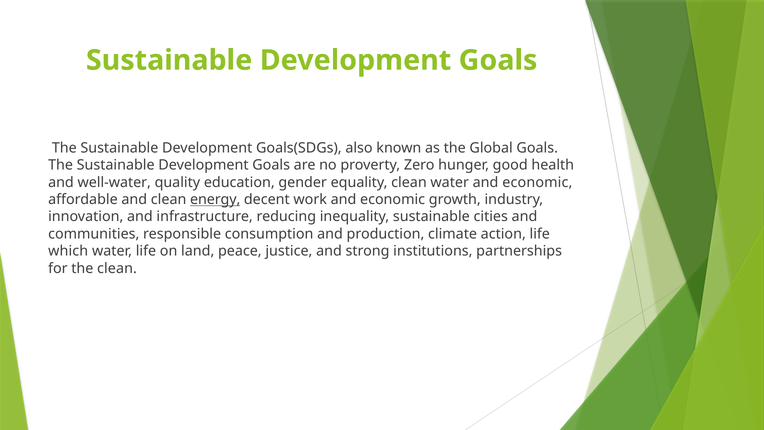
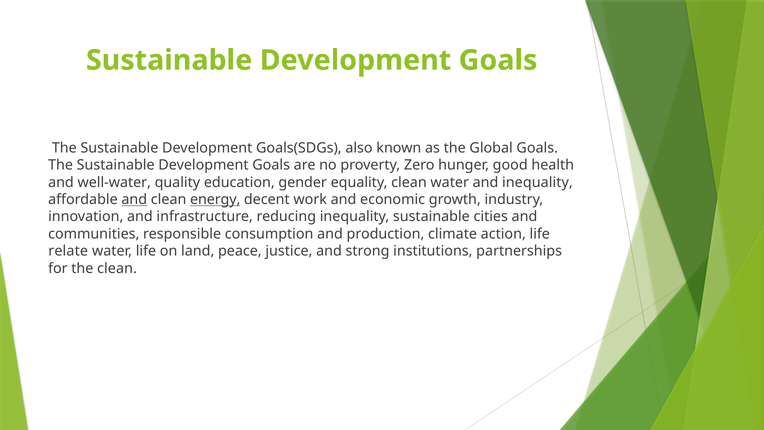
water and economic: economic -> inequality
and at (134, 199) underline: none -> present
which: which -> relate
